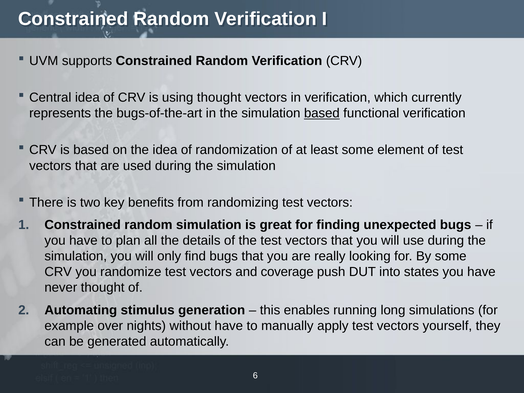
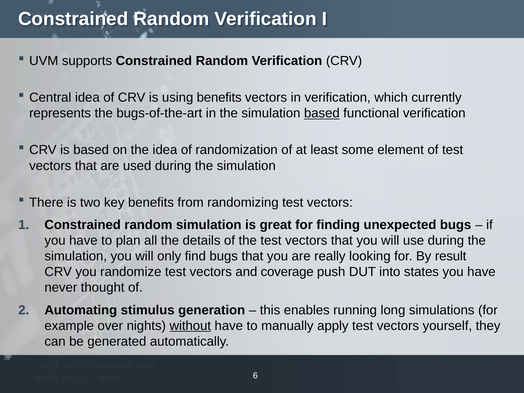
using thought: thought -> benefits
By some: some -> result
without underline: none -> present
